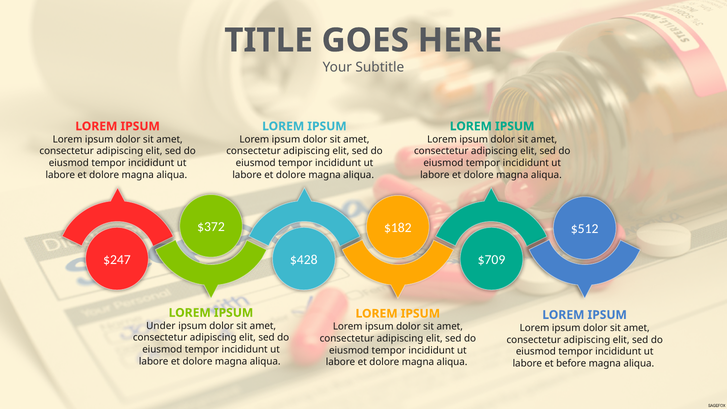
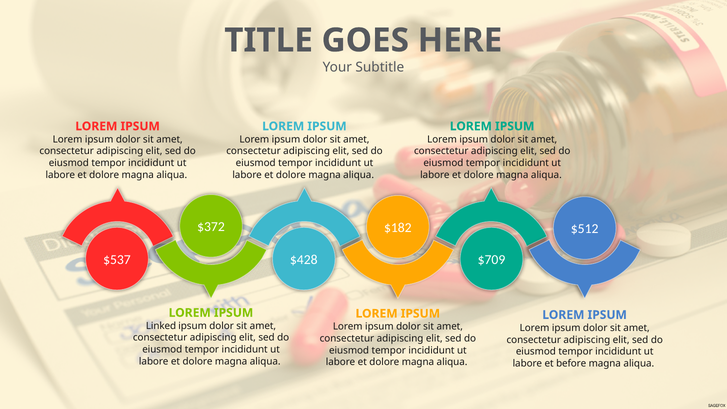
$247: $247 -> $537
Under: Under -> Linked
